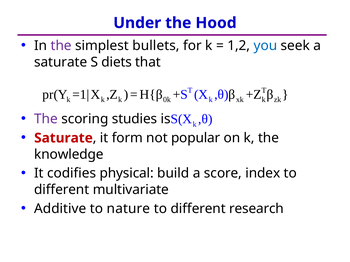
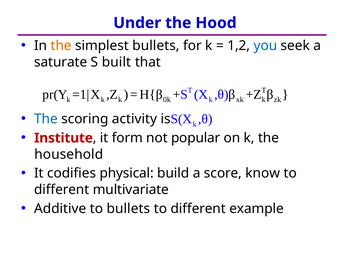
the at (61, 46) colour: purple -> orange
diets: diets -> built
The at (46, 119) colour: purple -> blue
studies: studies -> activity
Saturate at (63, 138): Saturate -> Institute
knowledge: knowledge -> household
index: index -> know
to nature: nature -> bullets
research: research -> example
